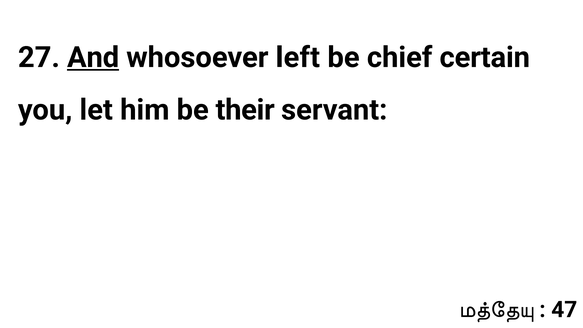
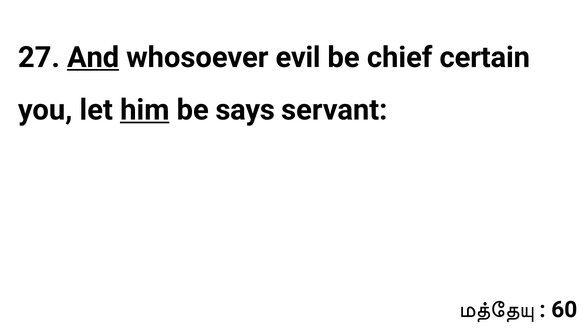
left: left -> evil
him underline: none -> present
their: their -> says
47: 47 -> 60
